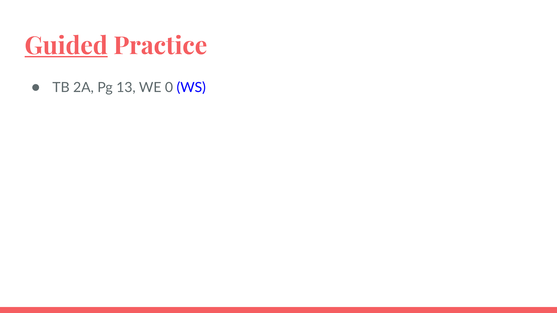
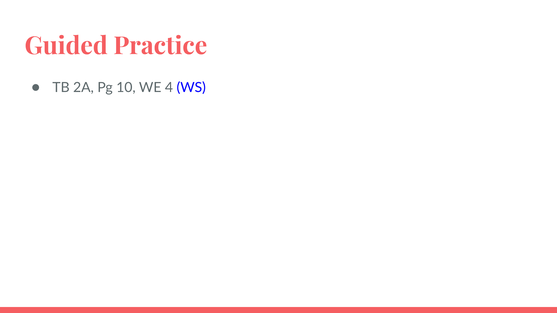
Guided underline: present -> none
13: 13 -> 10
0: 0 -> 4
